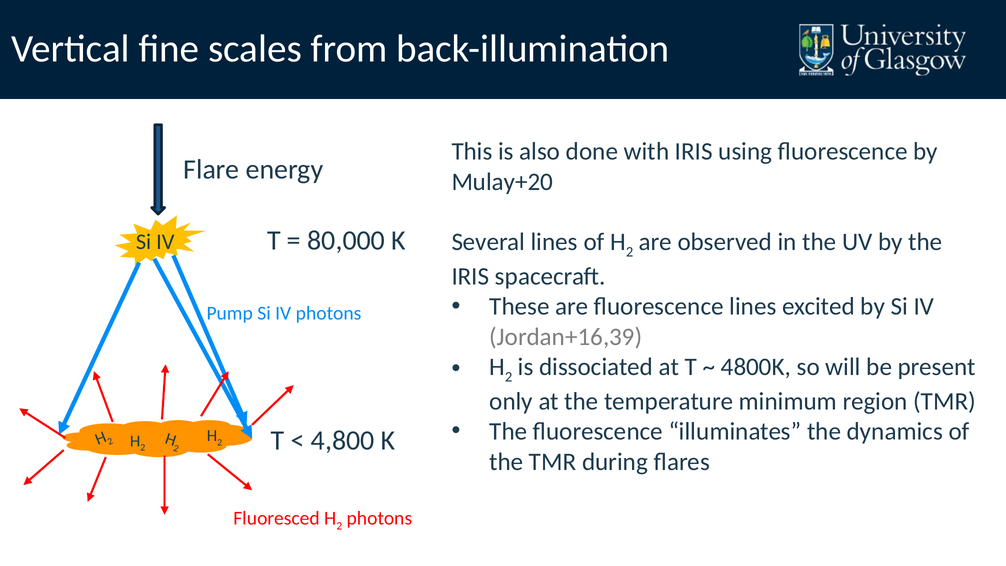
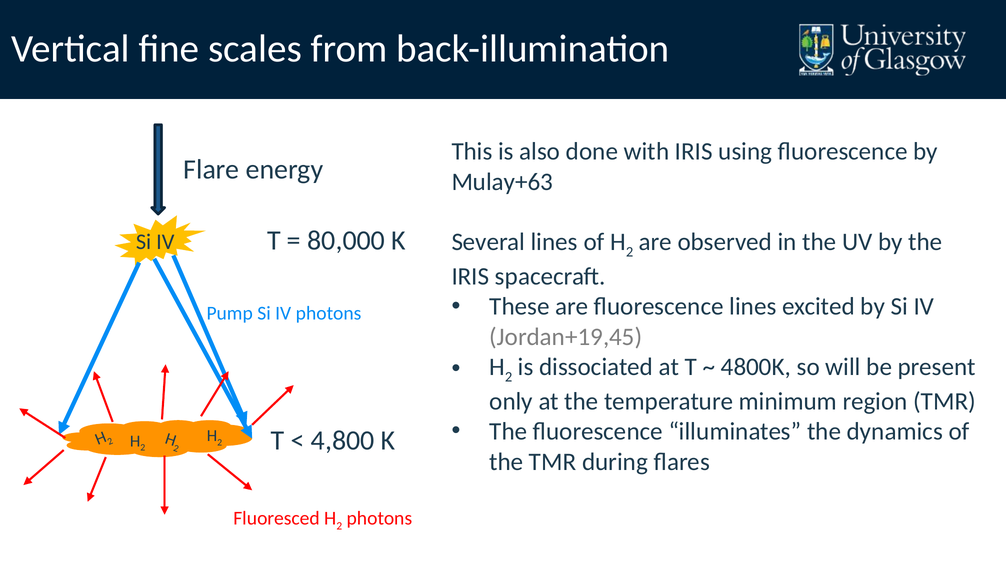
Mulay+20: Mulay+20 -> Mulay+63
Jordan+16,39: Jordan+16,39 -> Jordan+19,45
